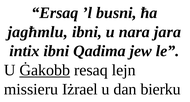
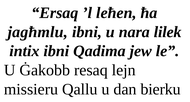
busni: busni -> leħen
jara: jara -> lilek
Ġakobb underline: present -> none
Iżrael: Iżrael -> Qallu
